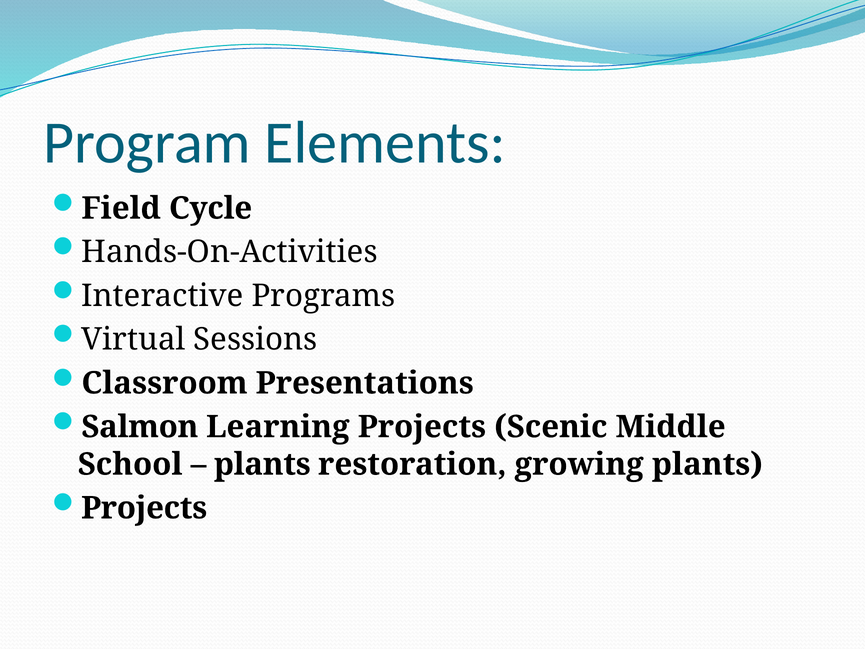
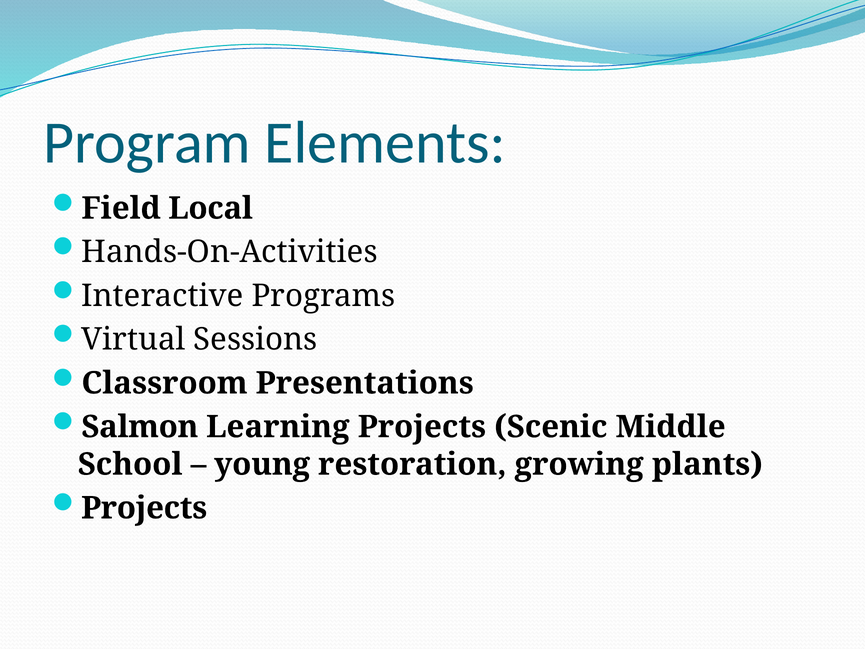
Cycle: Cycle -> Local
plants at (262, 464): plants -> young
